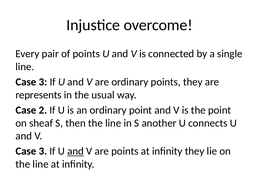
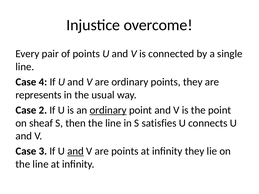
3 at (43, 82): 3 -> 4
ordinary at (108, 110) underline: none -> present
another: another -> satisfies
